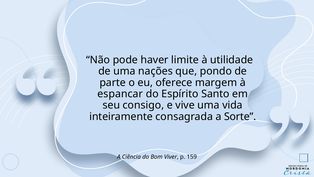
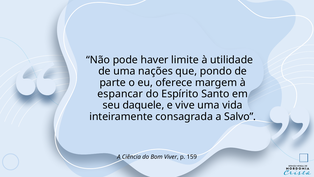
consigo: consigo -> daquele
Sorte: Sorte -> Salvo
